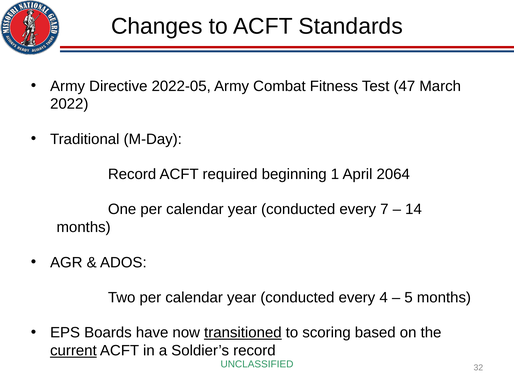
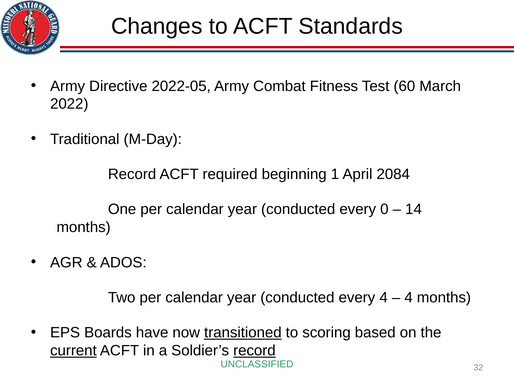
47: 47 -> 60
2064: 2064 -> 2084
7: 7 -> 0
5 at (409, 298): 5 -> 4
record at (254, 351) underline: none -> present
